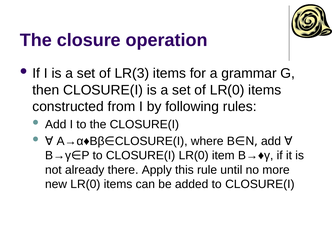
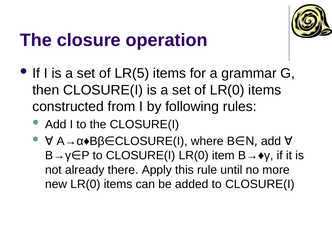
LR(3: LR(3 -> LR(5
